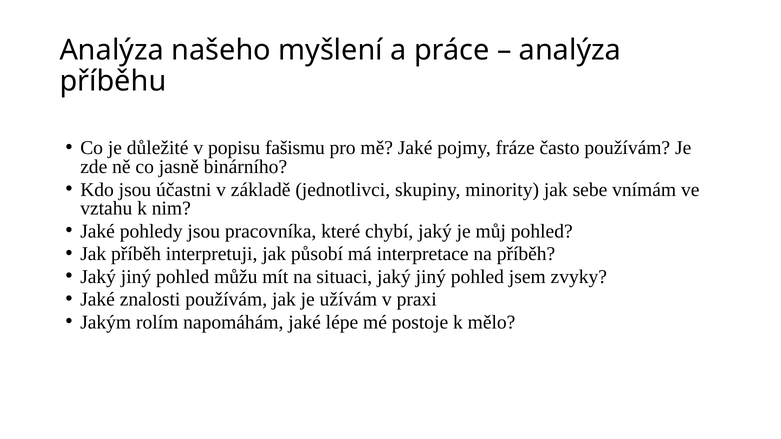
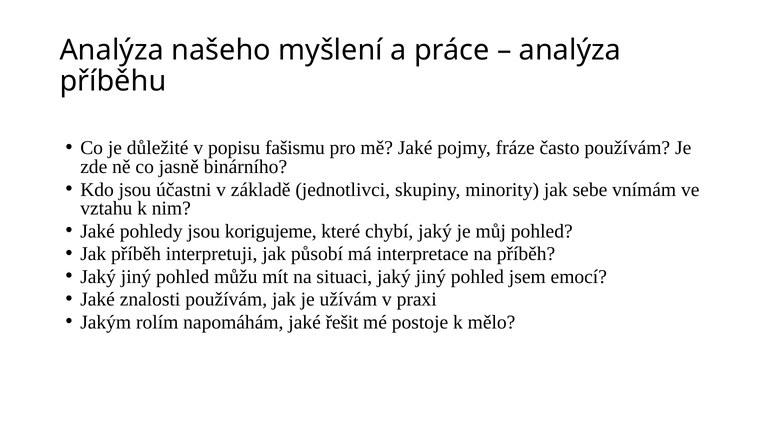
pracovníka: pracovníka -> korigujeme
zvyky: zvyky -> emocí
lépe: lépe -> řešit
